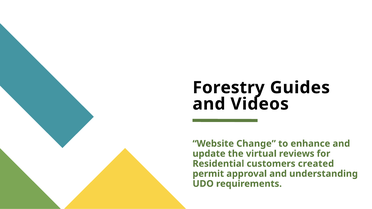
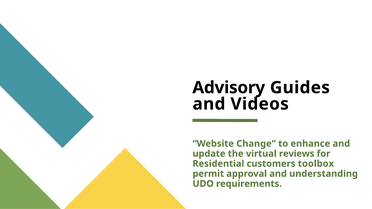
Forestry: Forestry -> Advisory
created: created -> toolbox
